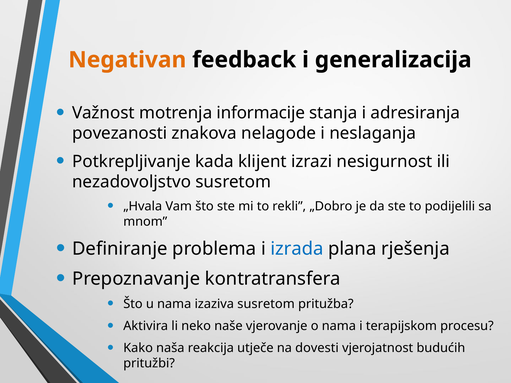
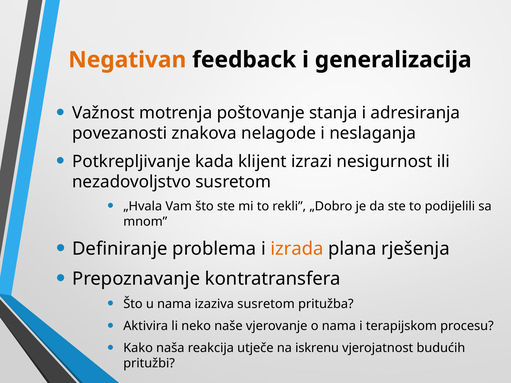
informacije: informacije -> poštovanje
izrada colour: blue -> orange
dovesti: dovesti -> iskrenu
